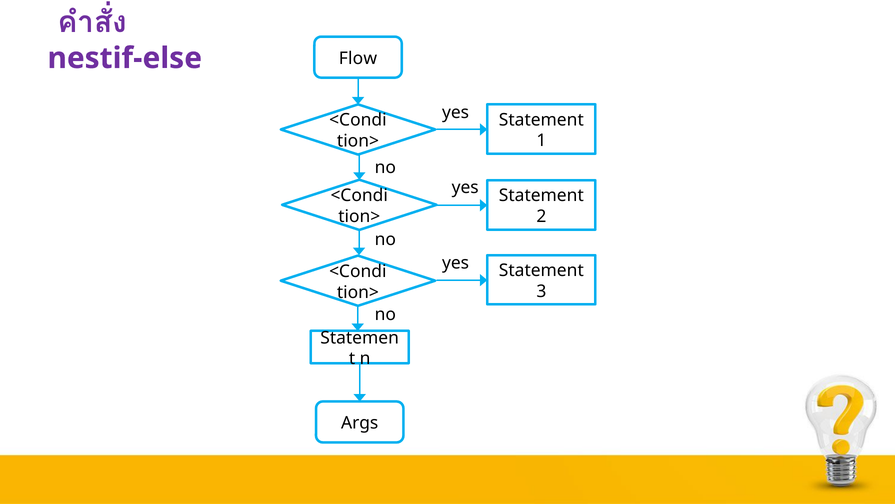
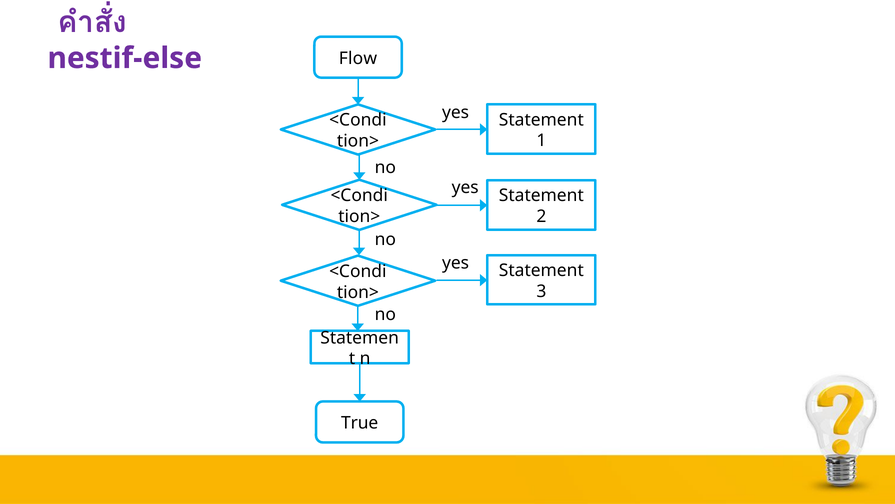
Args: Args -> True
